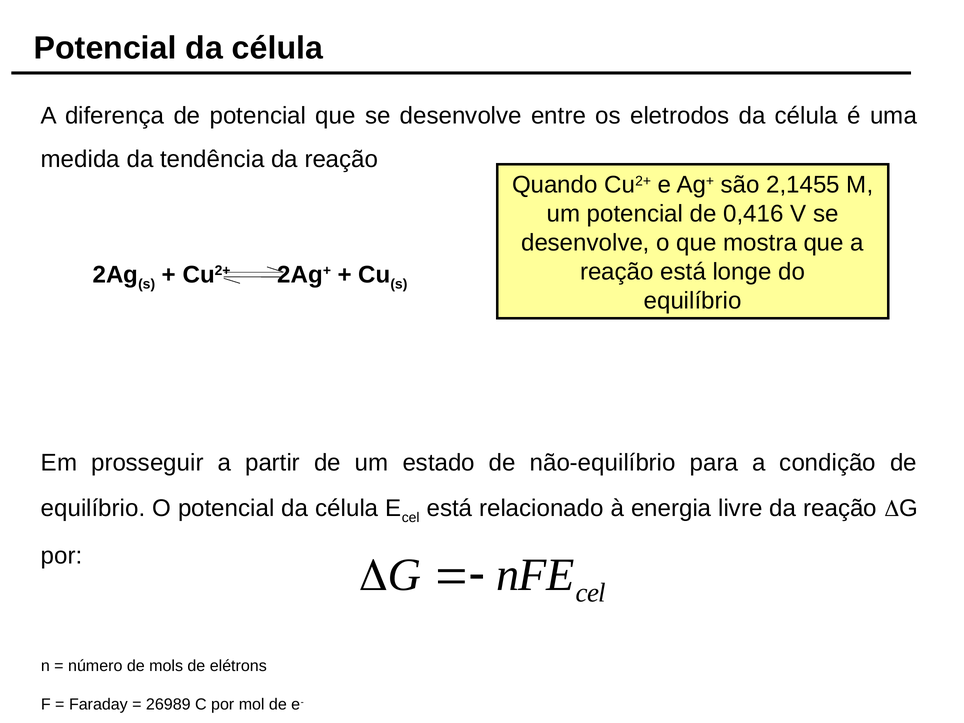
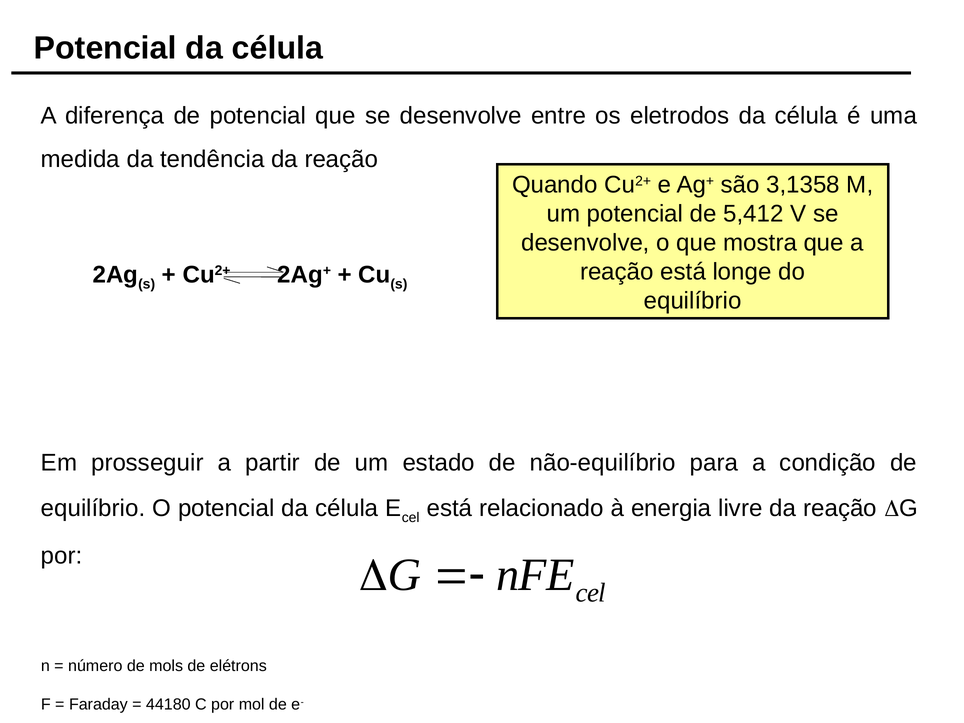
2,1455: 2,1455 -> 3,1358
0,416: 0,416 -> 5,412
26989: 26989 -> 44180
